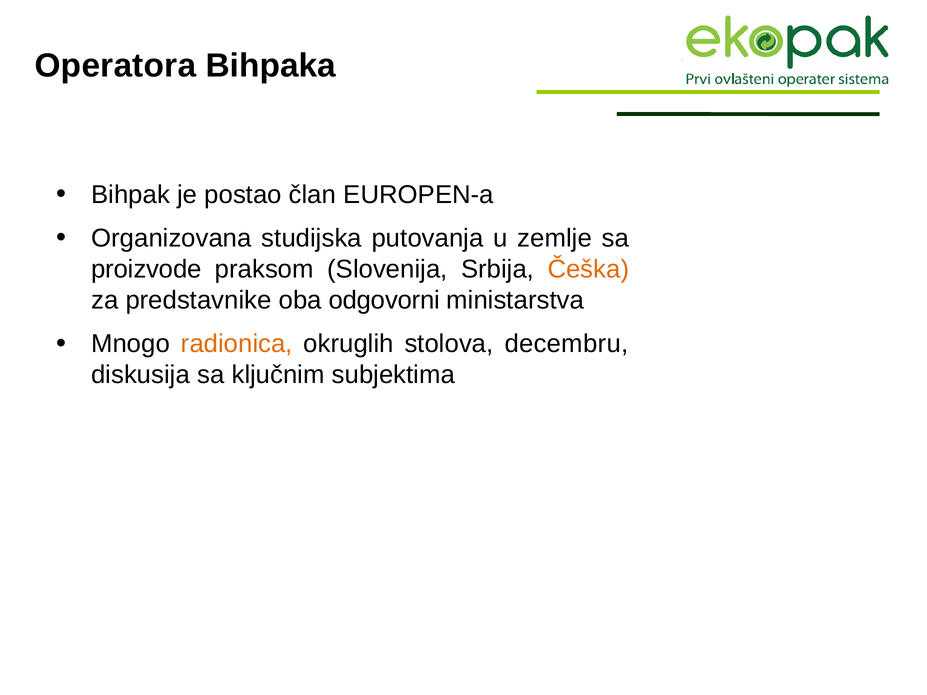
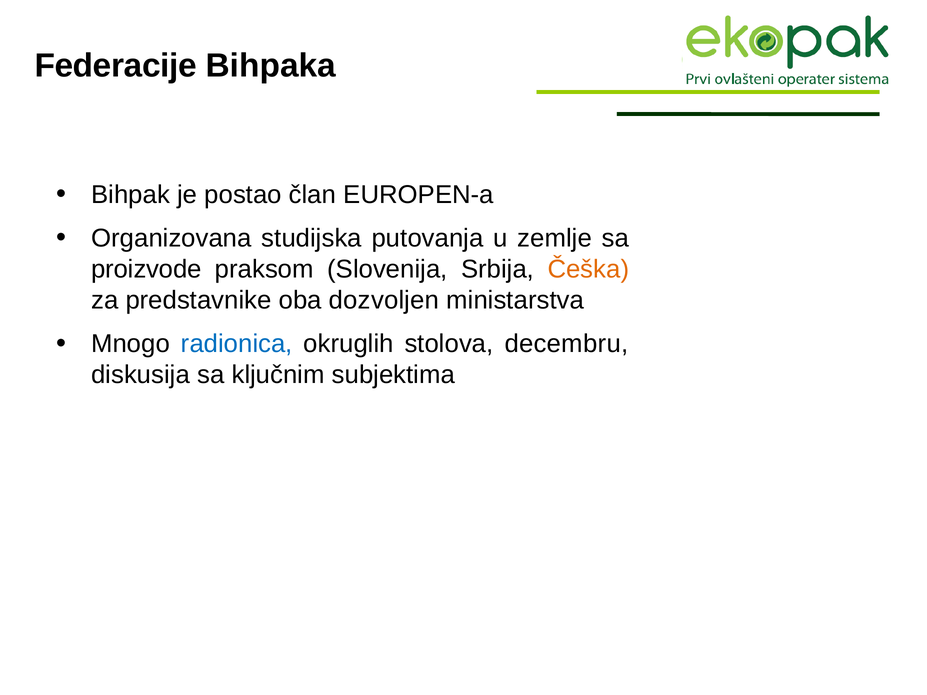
Operatora: Operatora -> Federacije
odgovorni: odgovorni -> dozvoljen
radionica colour: orange -> blue
